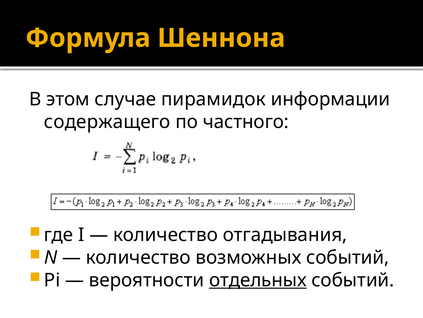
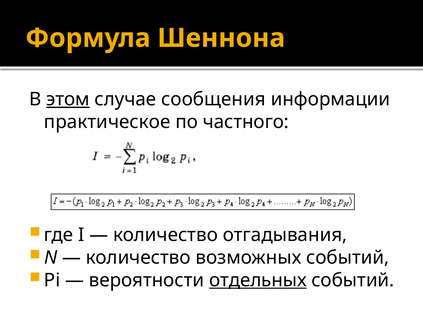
этом underline: none -> present
пирамидок: пирамидок -> сообщения
содержащего: содержащего -> практическое
